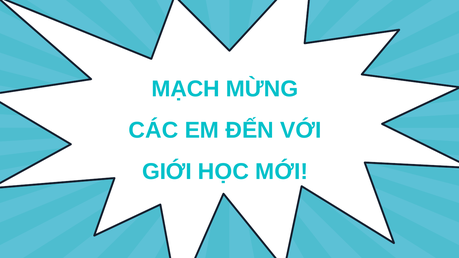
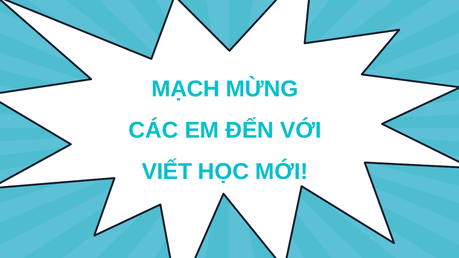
GIỚI: GIỚI -> VIẾT
